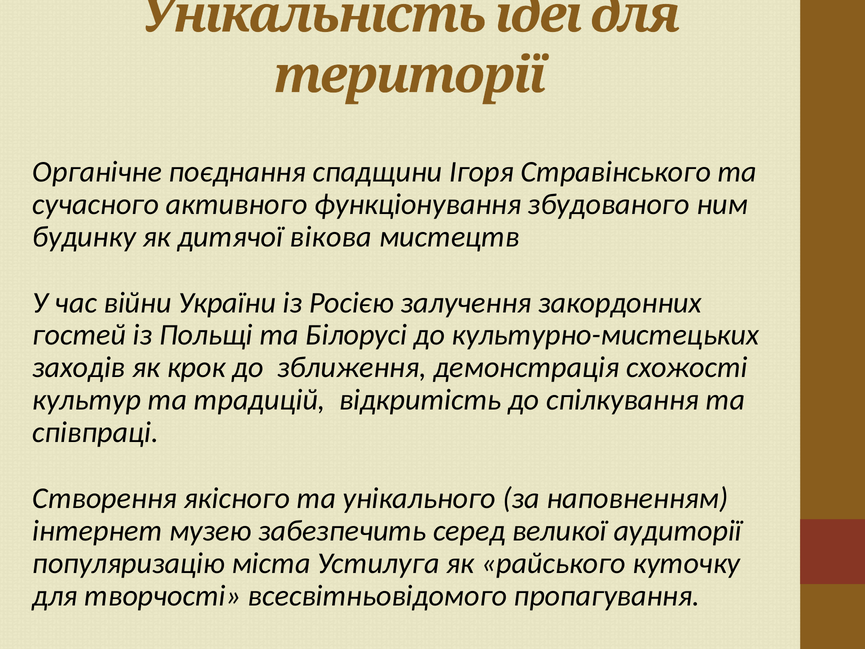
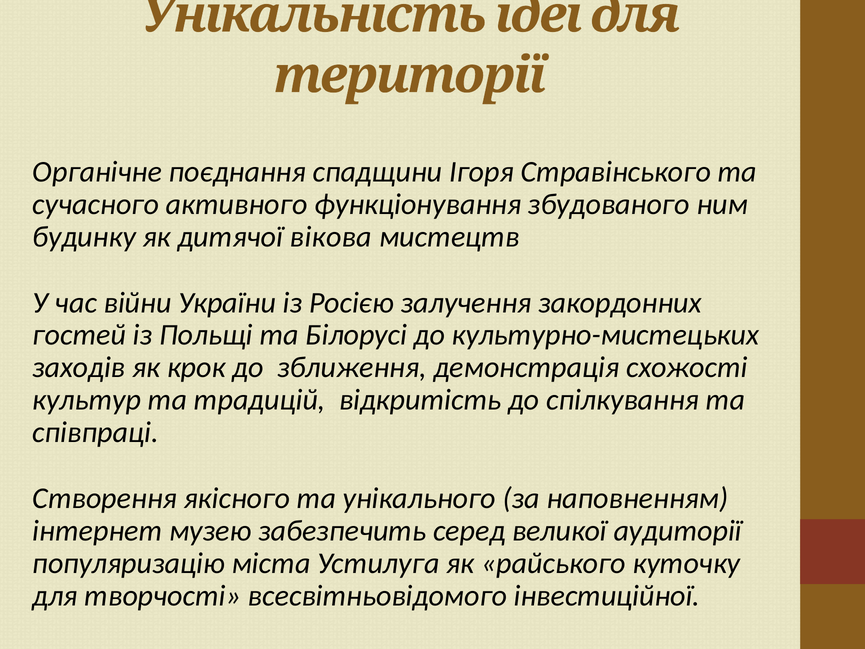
пропагування: пропагування -> інвестиційної
